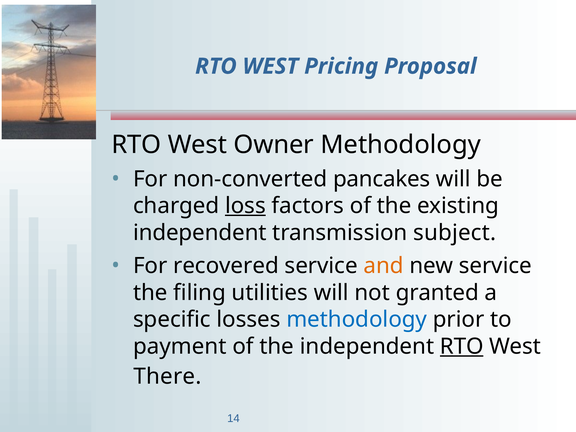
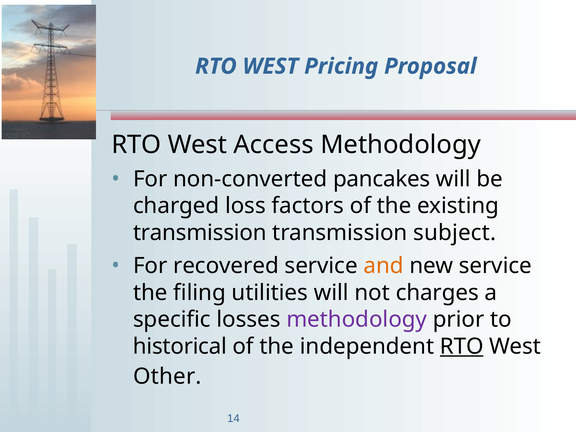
Owner: Owner -> Access
loss underline: present -> none
independent at (200, 233): independent -> transmission
granted: granted -> charges
methodology at (357, 320) colour: blue -> purple
payment: payment -> historical
There: There -> Other
